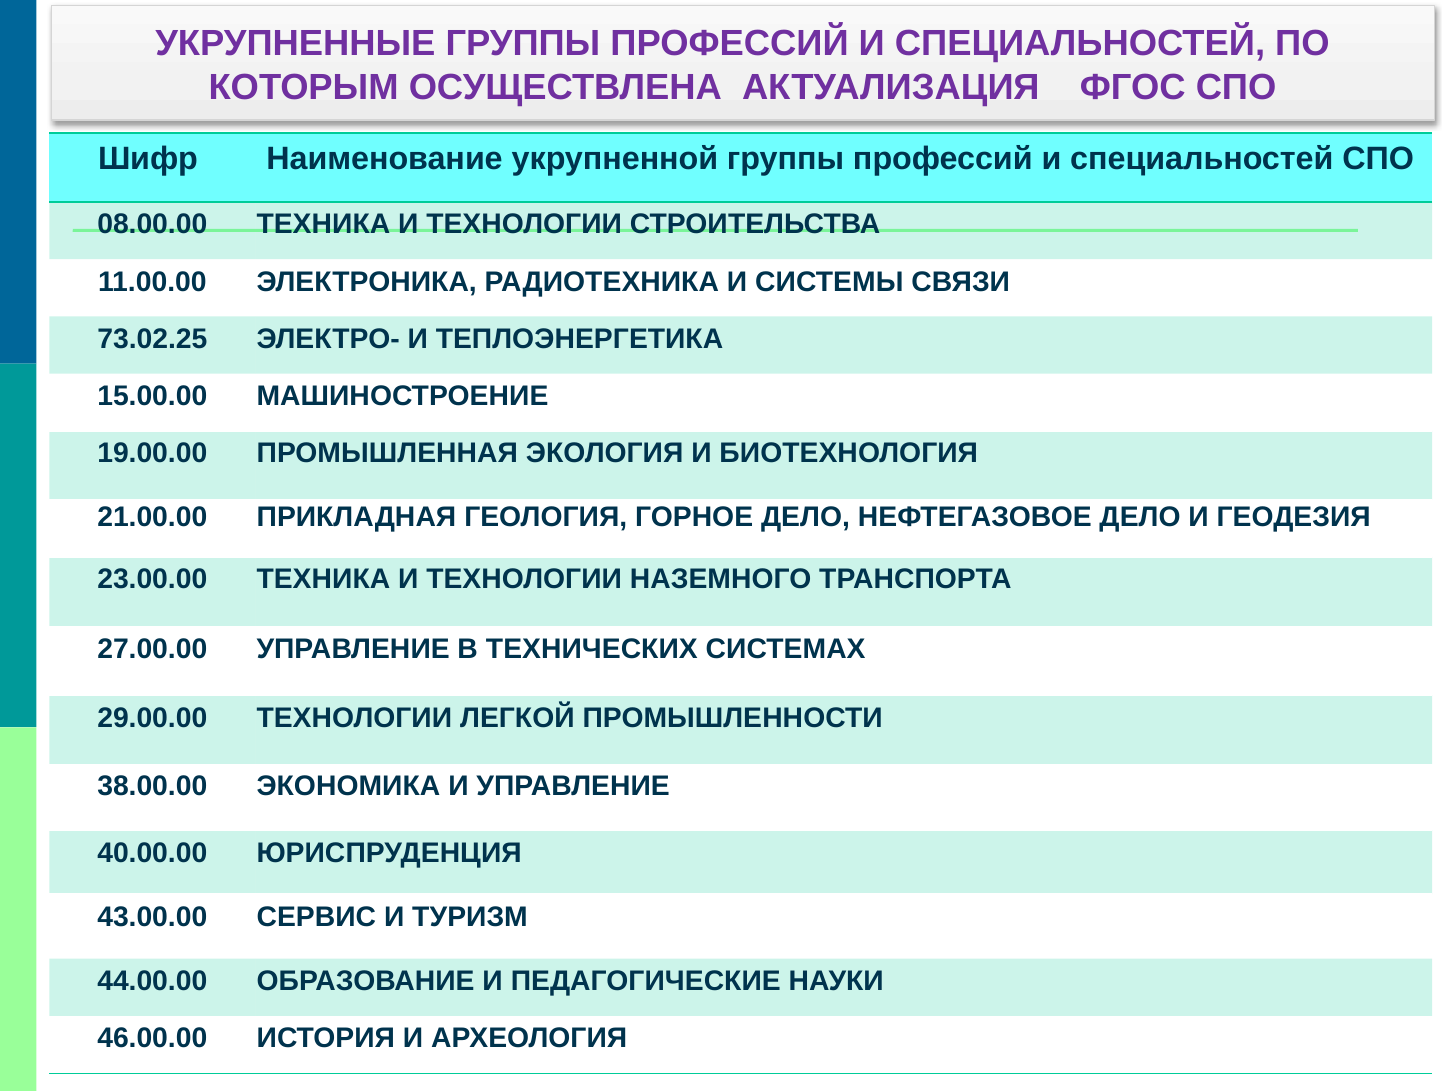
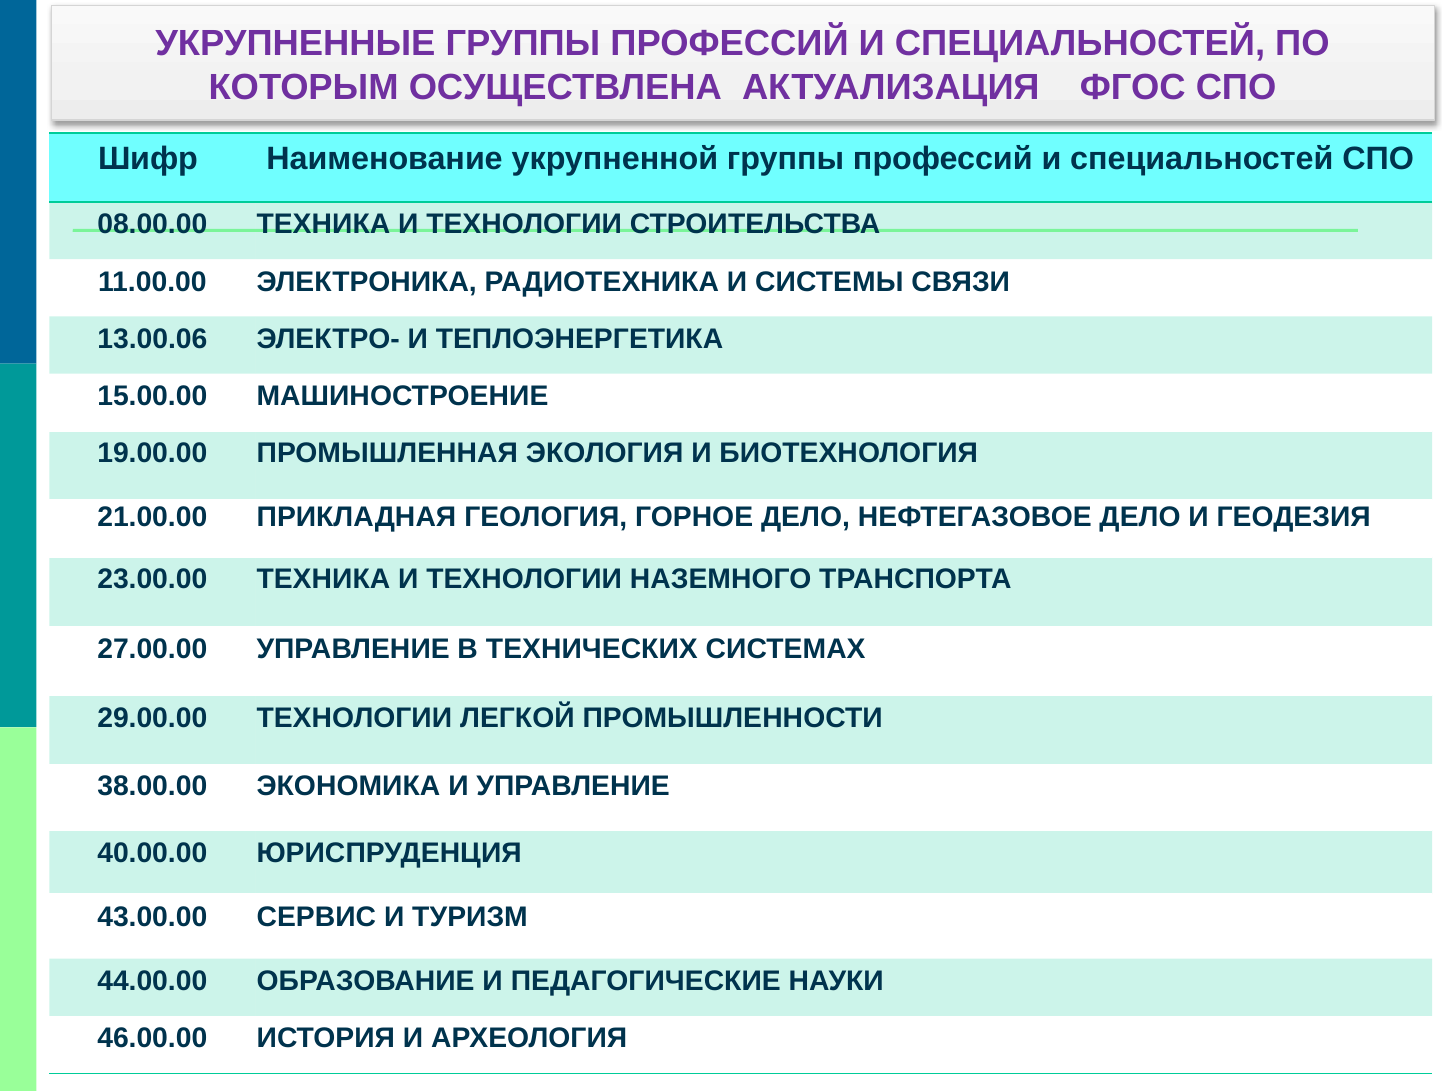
73.02.25: 73.02.25 -> 13.00.06
